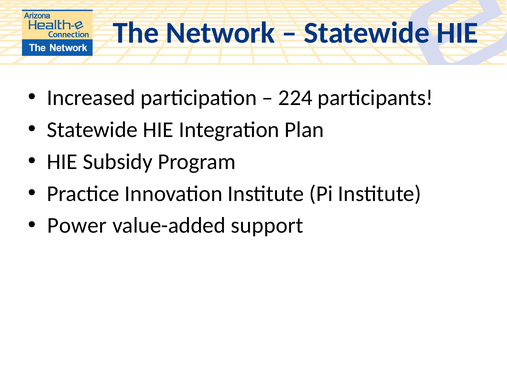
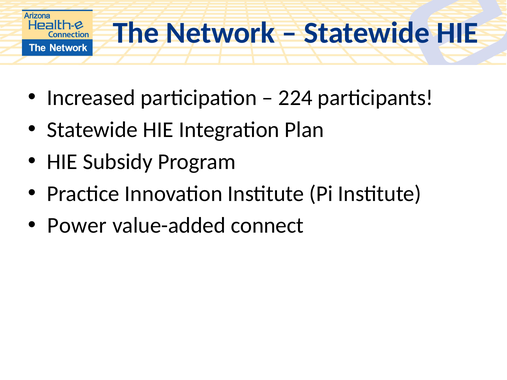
support: support -> connect
